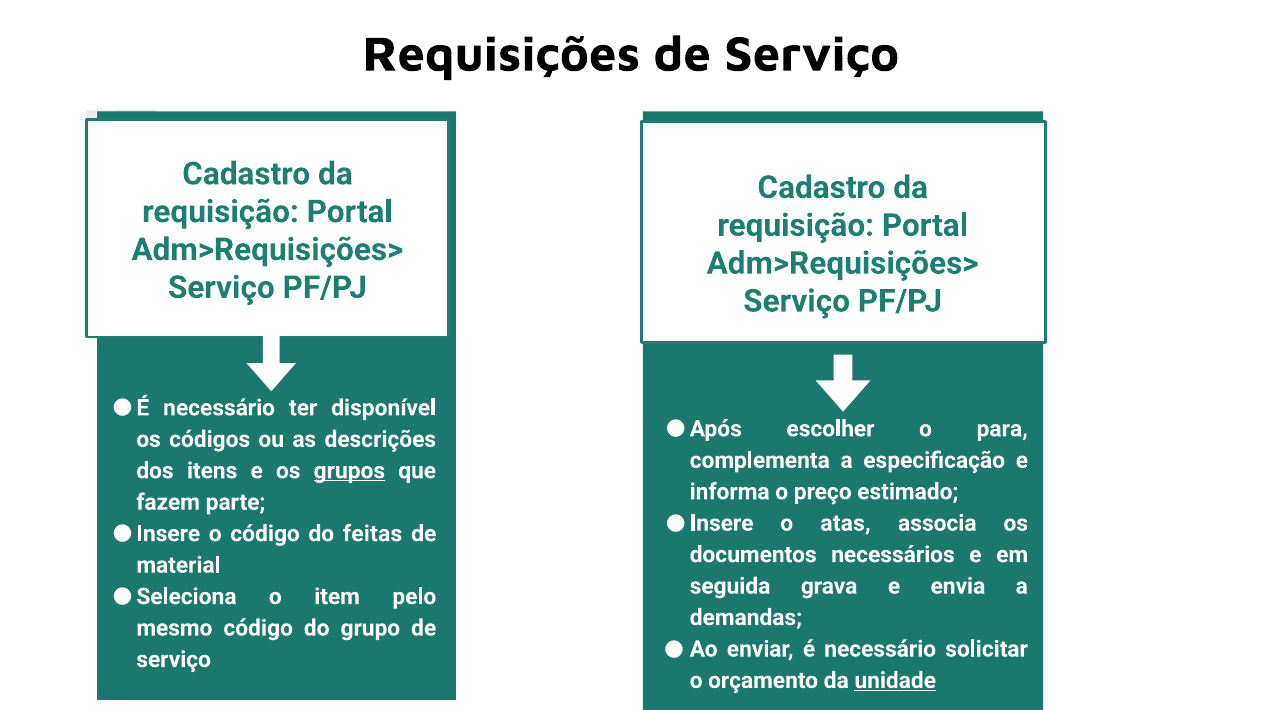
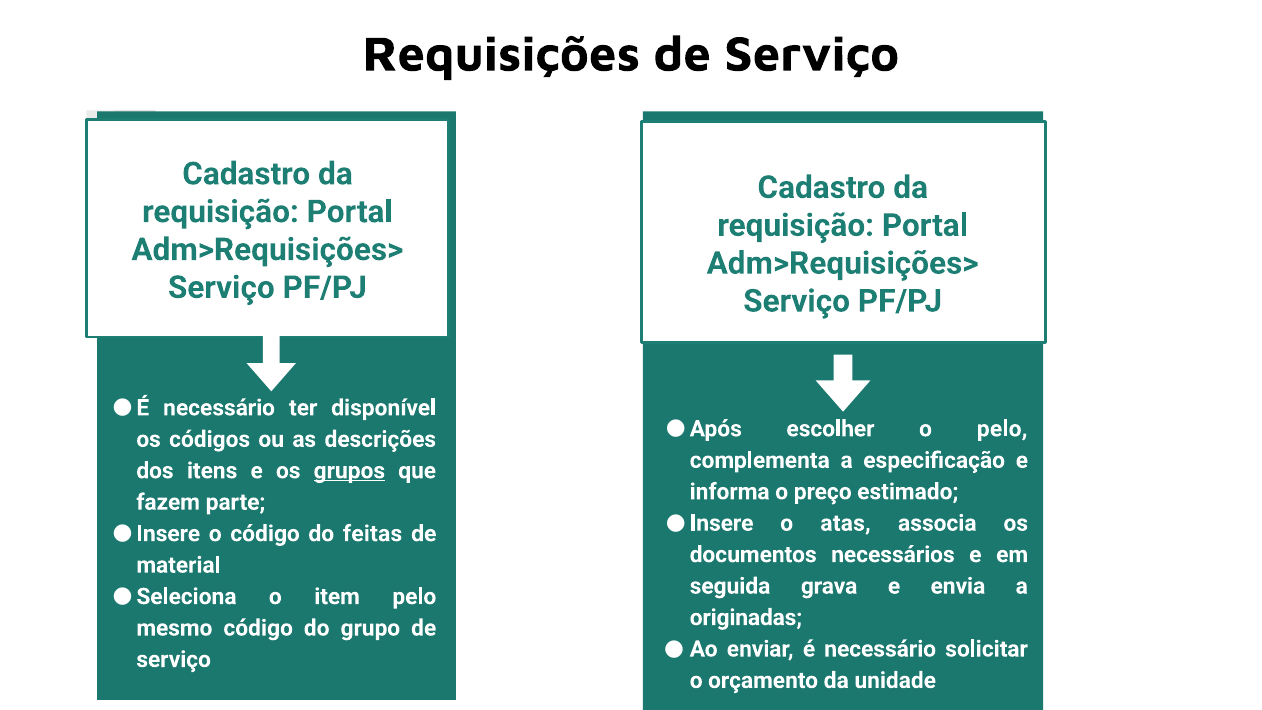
o para: para -> pelo
demandas: demandas -> originadas
unidade underline: present -> none
